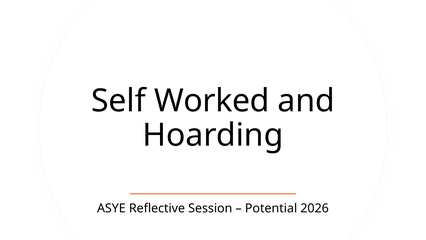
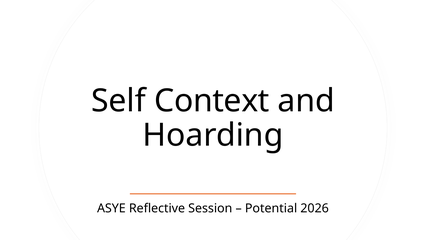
Worked: Worked -> Context
